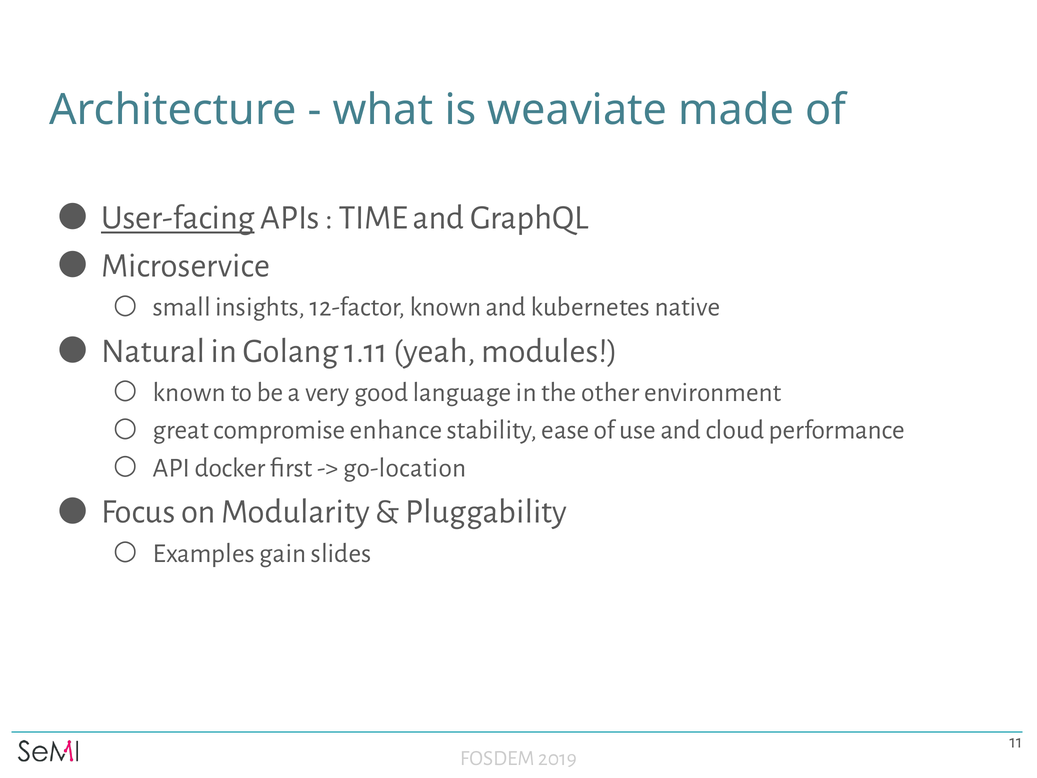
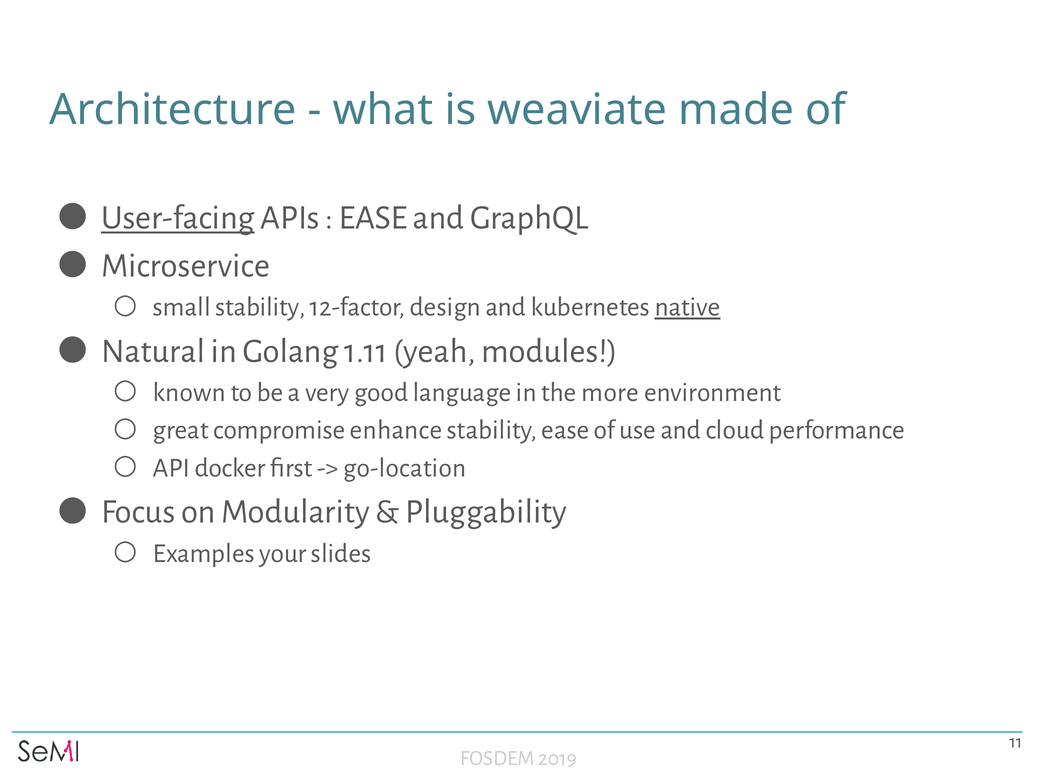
TIME at (373, 217): TIME -> EASE
small insights: insights -> stability
12-factor known: known -> design
native underline: none -> present
other: other -> more
gain: gain -> your
